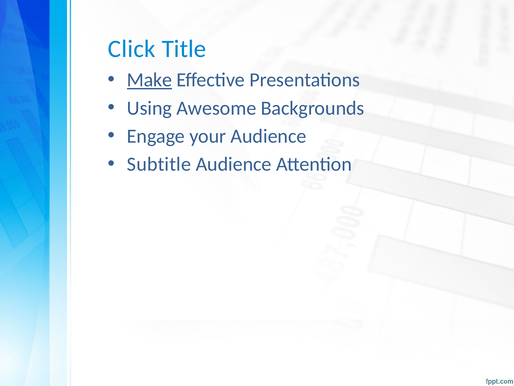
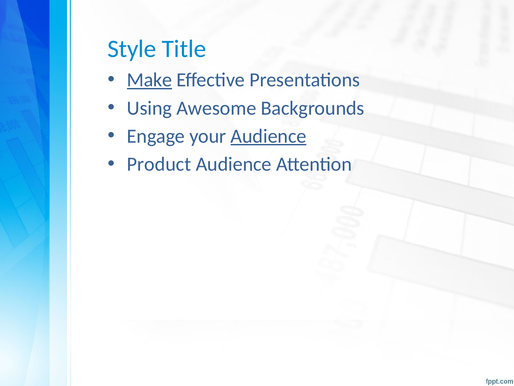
Click: Click -> Style
Audience at (269, 136) underline: none -> present
Subtitle: Subtitle -> Product
